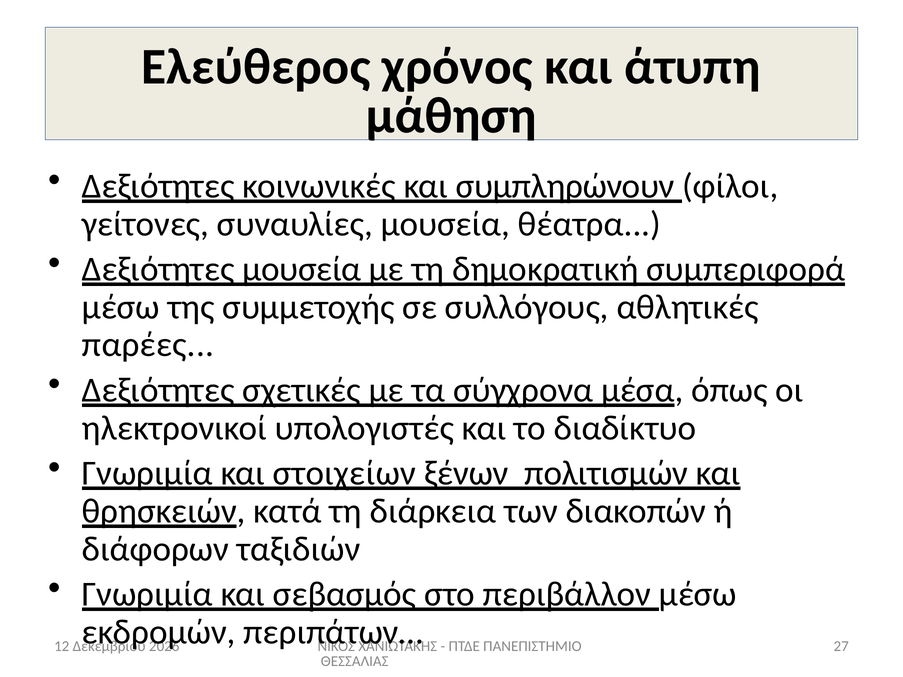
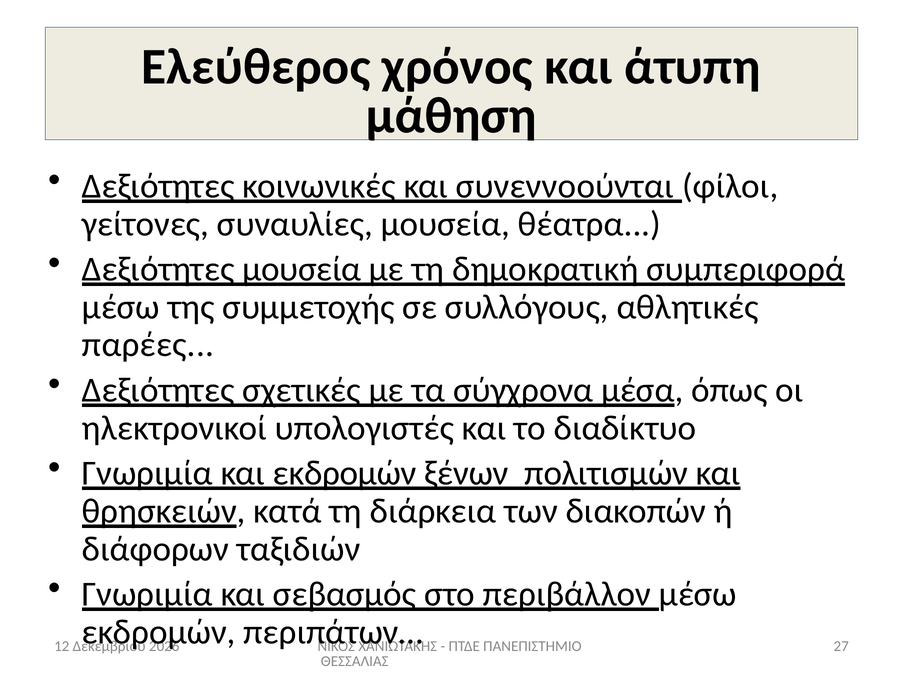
συμπληρώνουν: συμπληρώνουν -> συνεννοούνται
και στοιχείων: στοιχείων -> εκδρομών
